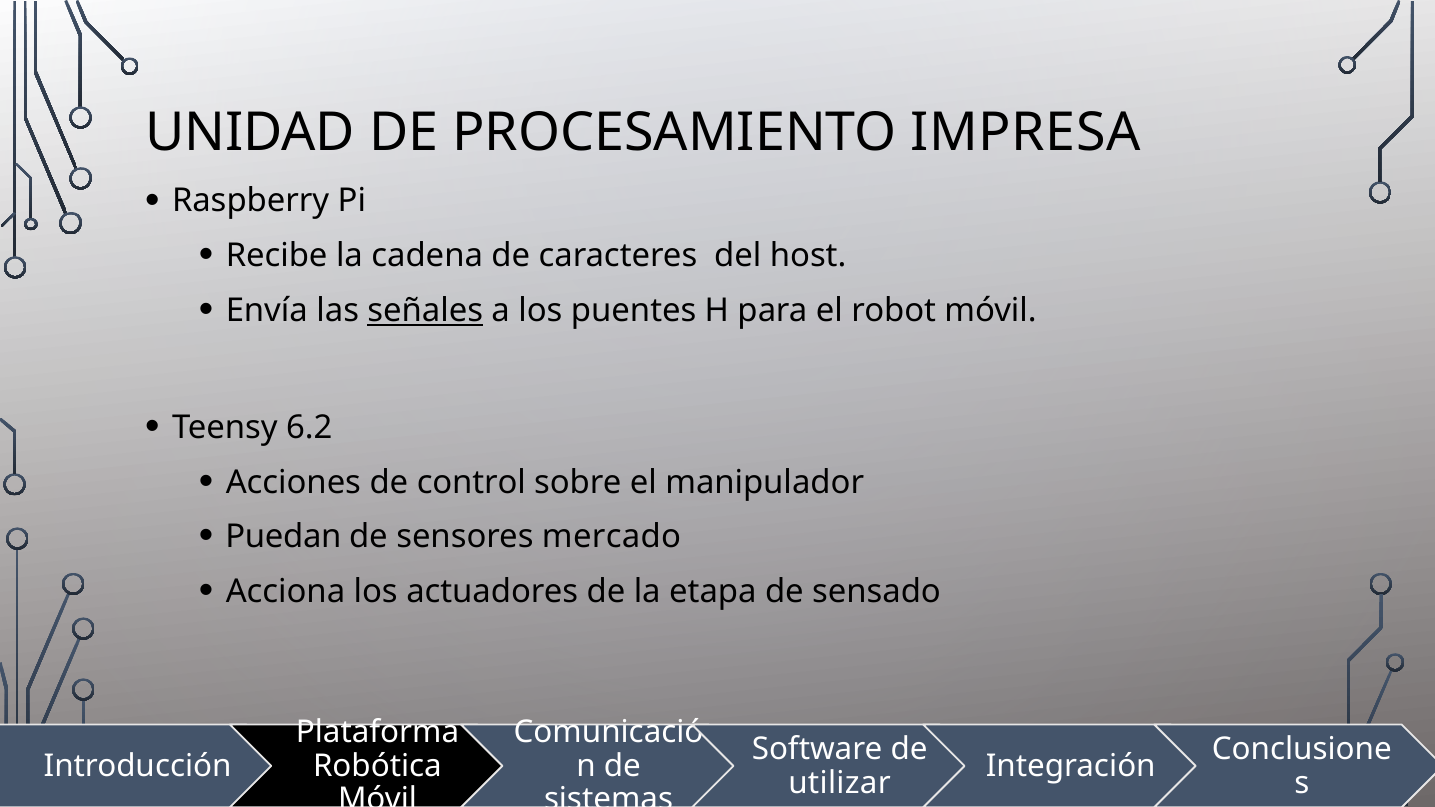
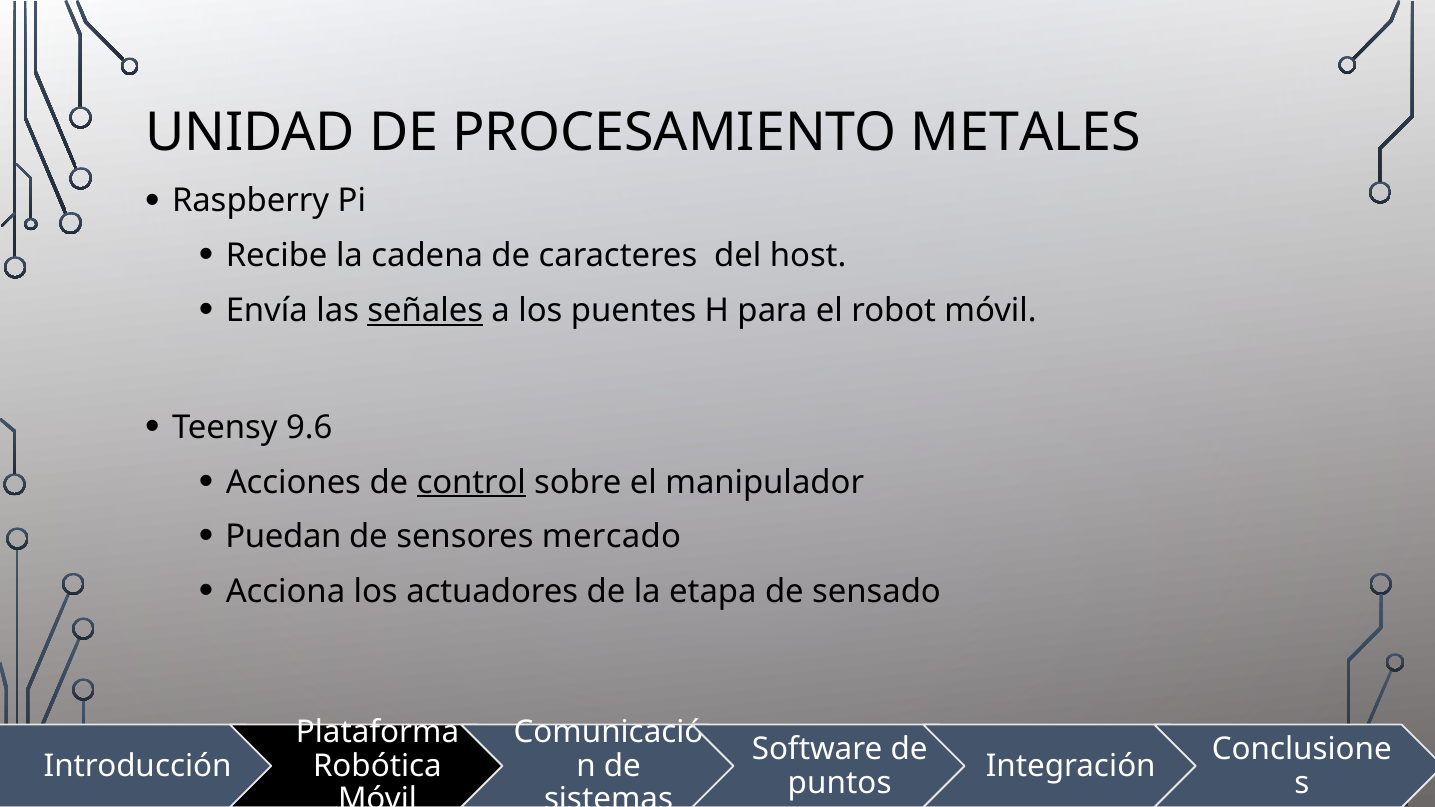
IMPRESA: IMPRESA -> METALES
6.2: 6.2 -> 9.6
control underline: none -> present
utilizar: utilizar -> puntos
